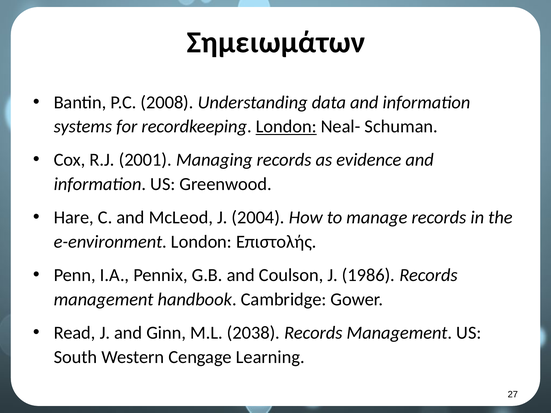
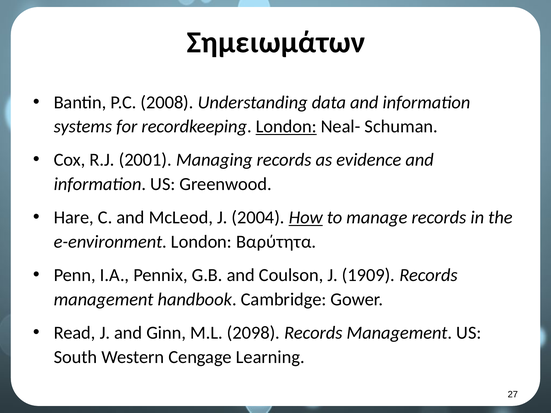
How underline: none -> present
Επιστολής: Επιστολής -> Βαρύτητα
1986: 1986 -> 1909
2038: 2038 -> 2098
